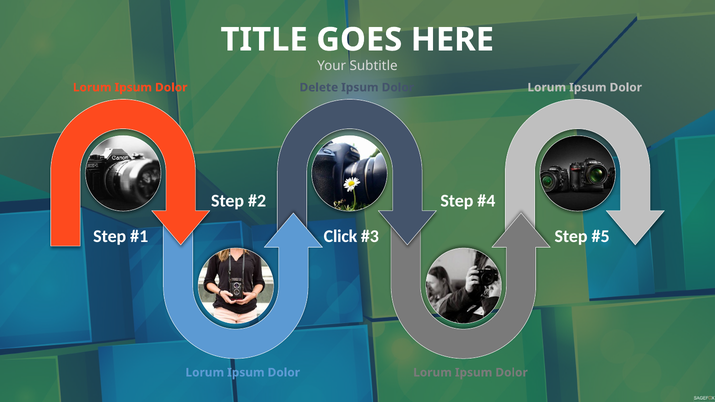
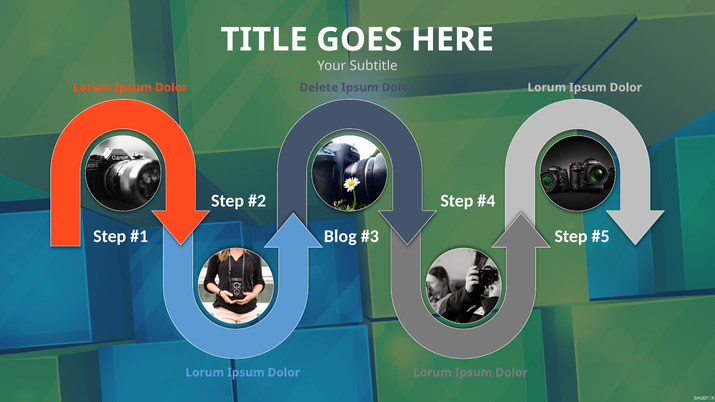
Click: Click -> Blog
